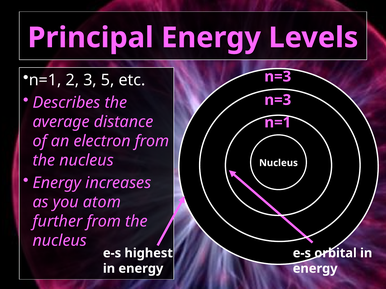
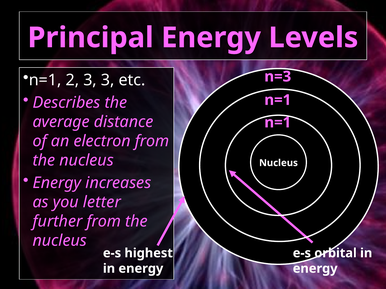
3 5: 5 -> 3
n=3 at (278, 100): n=3 -> n=1
atom: atom -> letter
